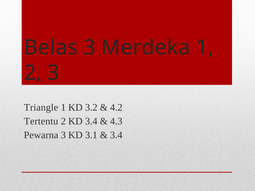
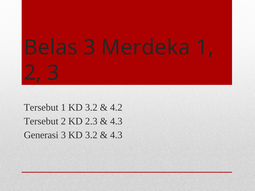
Triangle at (41, 108): Triangle -> Tersebut
Tertentu at (41, 121): Tertentu -> Tersebut
KD 3.4: 3.4 -> 2.3
Pewarna: Pewarna -> Generasi
3 KD 3.1: 3.1 -> 3.2
3.4 at (116, 135): 3.4 -> 4.3
